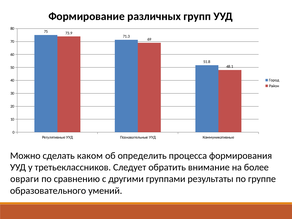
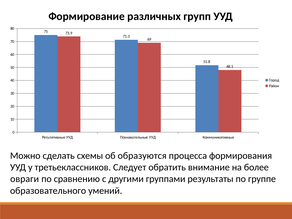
каком: каком -> схемы
определить: определить -> образуются
